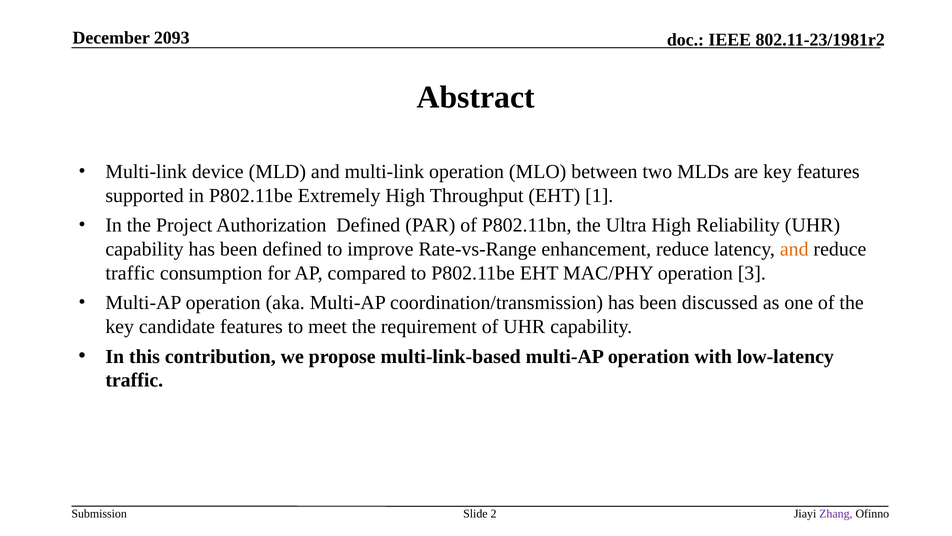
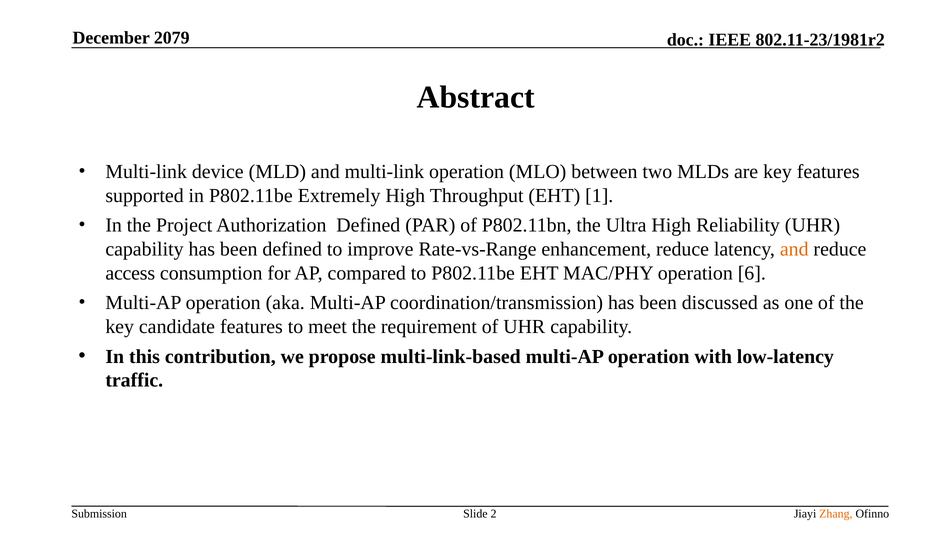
2093: 2093 -> 2079
traffic at (130, 273): traffic -> access
3: 3 -> 6
Zhang colour: purple -> orange
